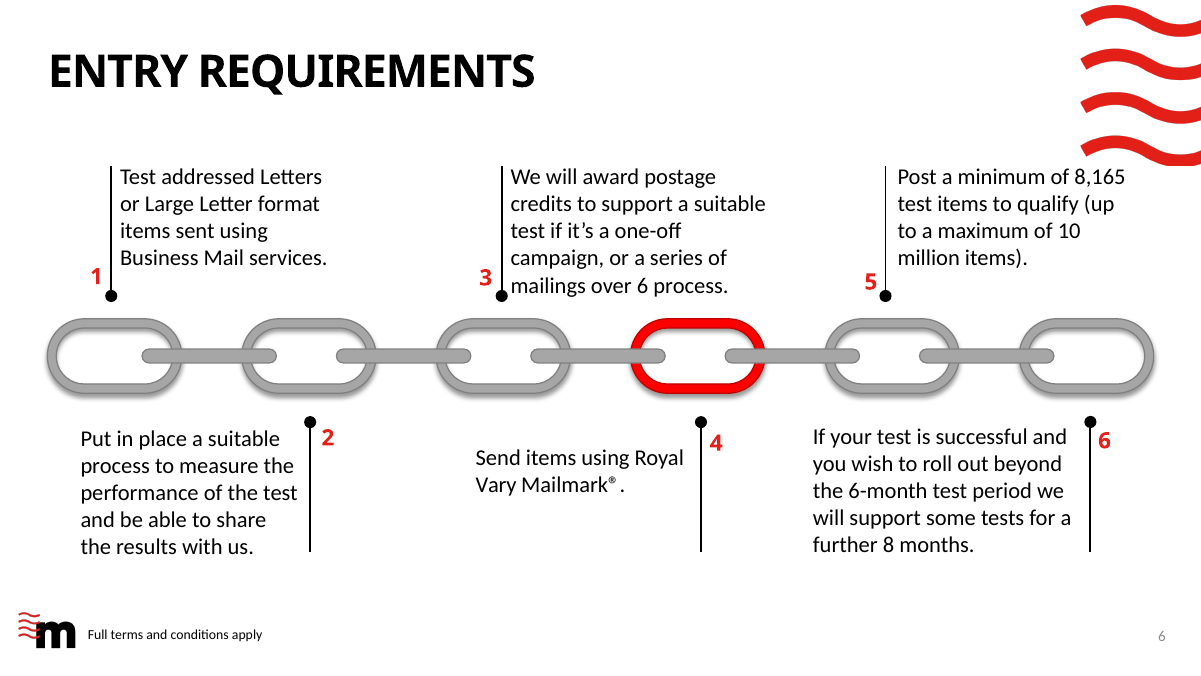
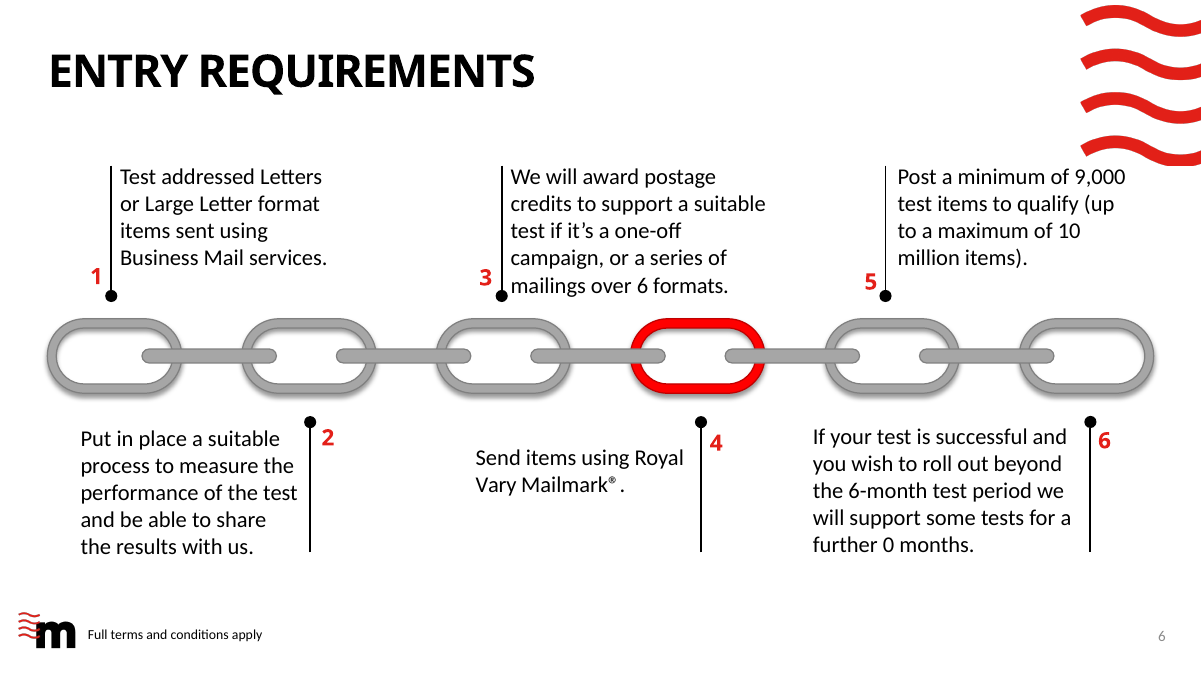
8,165: 8,165 -> 9,000
6 process: process -> formats
8: 8 -> 0
